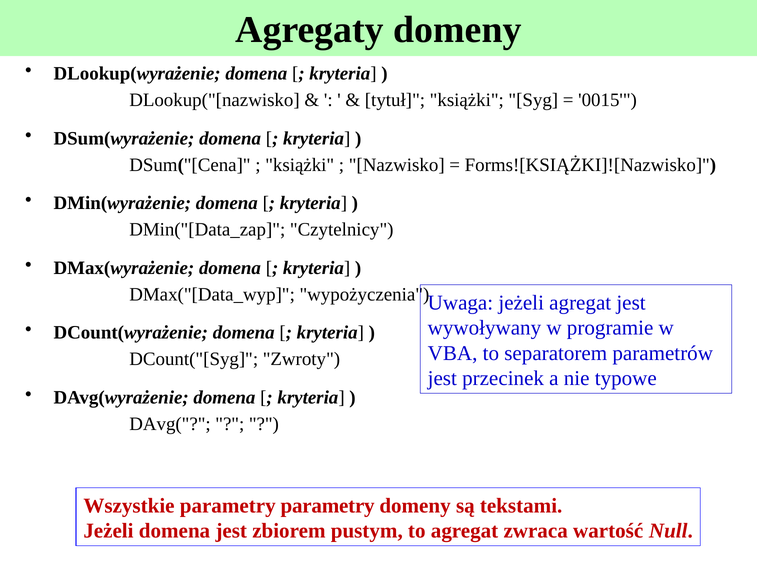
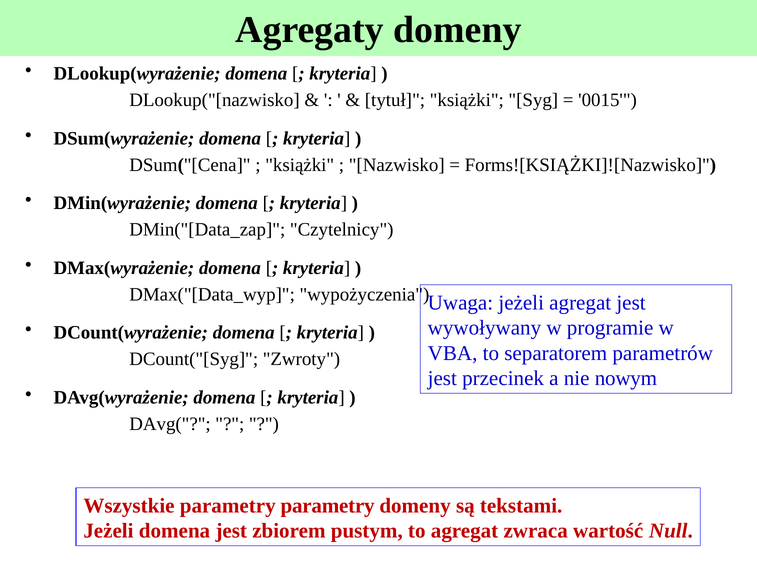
typowe: typowe -> nowym
